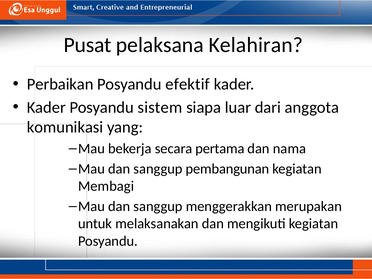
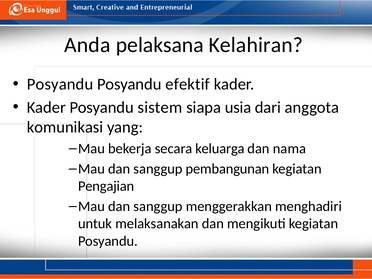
Pusat: Pusat -> Anda
Perbaikan at (60, 84): Perbaikan -> Posyandu
luar: luar -> usia
pertama: pertama -> keluarga
Membagi: Membagi -> Pengajian
merupakan: merupakan -> menghadiri
